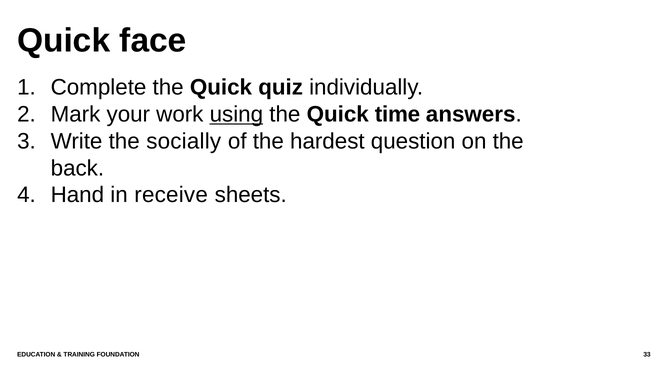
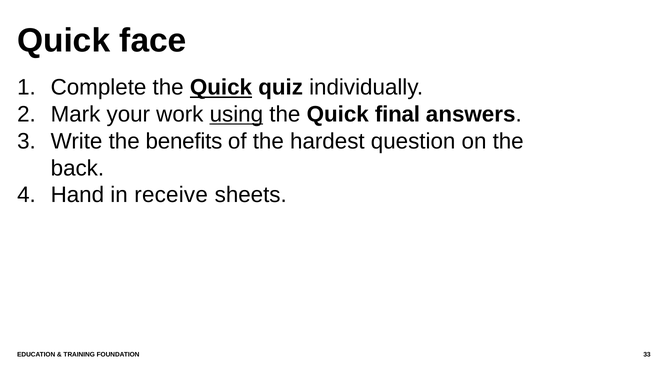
Quick at (221, 87) underline: none -> present
time: time -> final
socially: socially -> benefits
